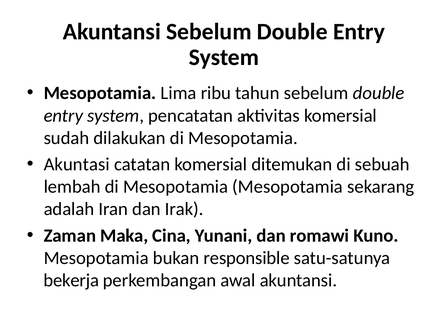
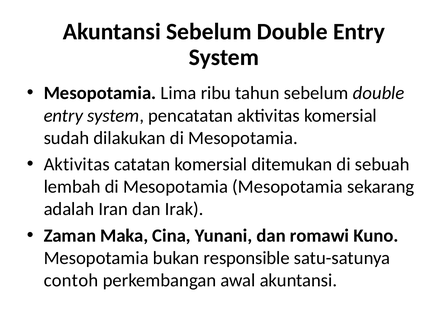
Akuntasi at (77, 164): Akuntasi -> Aktivitas
bekerja: bekerja -> contoh
